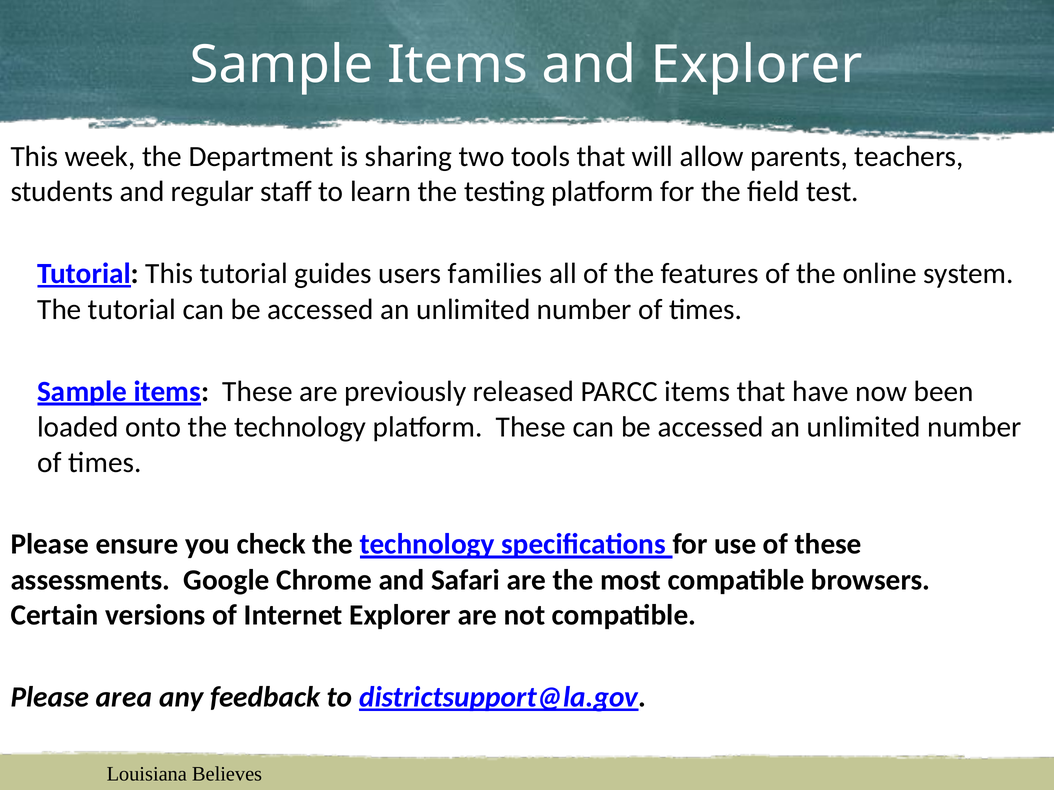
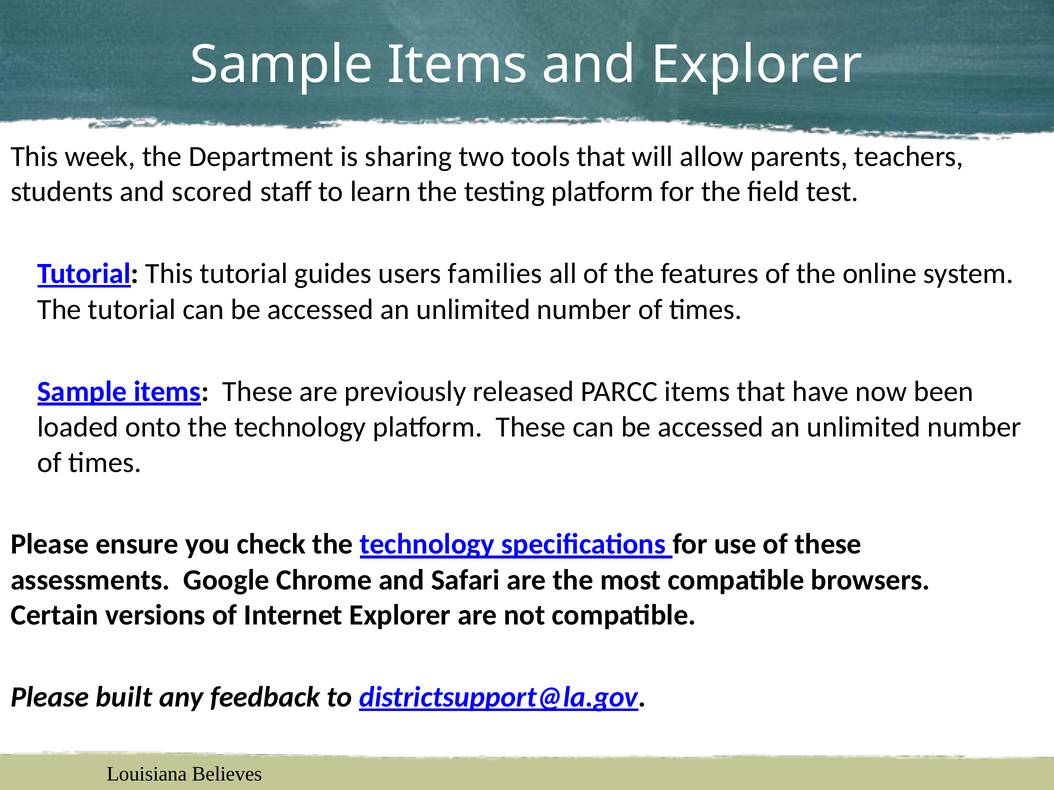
regular: regular -> scored
area: area -> built
